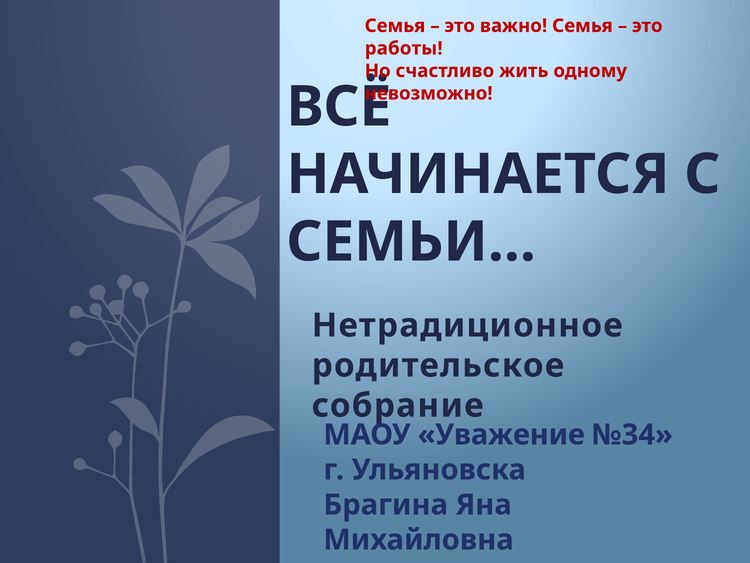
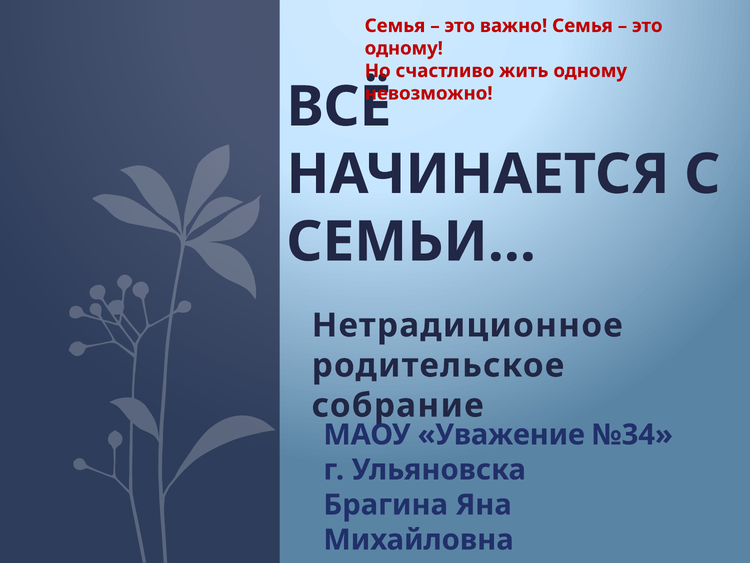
работы at (404, 48): работы -> одному
